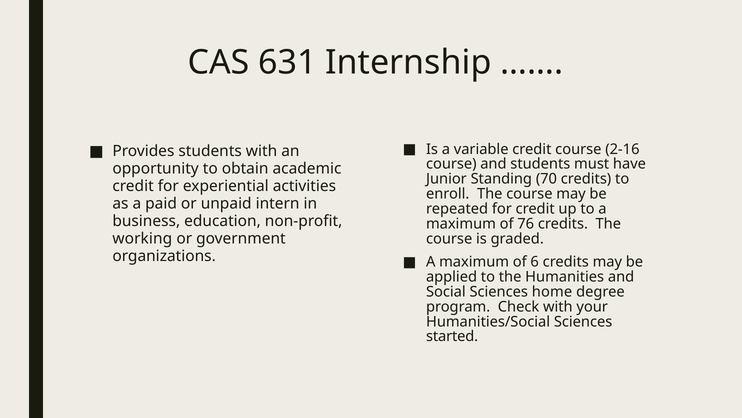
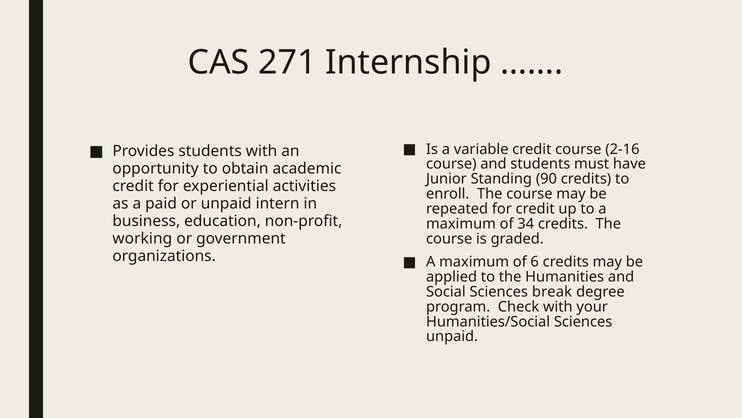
631: 631 -> 271
70: 70 -> 90
76: 76 -> 34
home: home -> break
started at (452, 336): started -> unpaid
